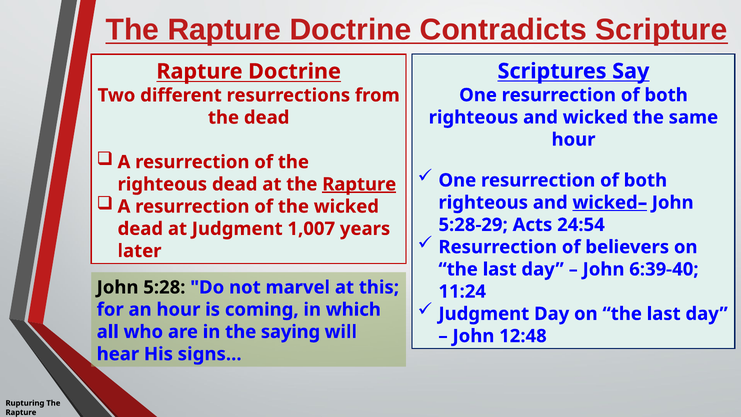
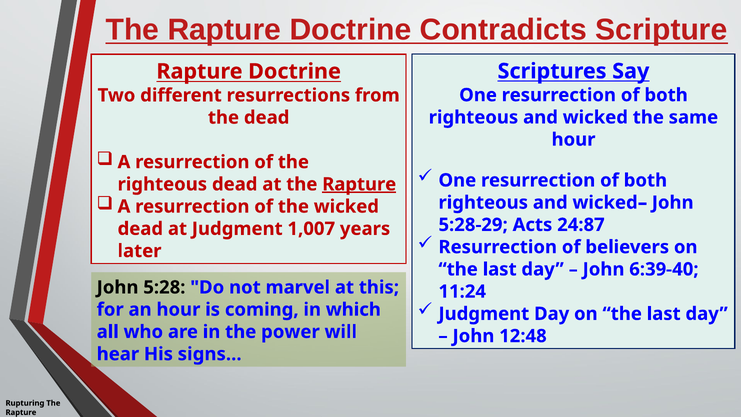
wicked– underline: present -> none
24:54: 24:54 -> 24:87
saying: saying -> power
